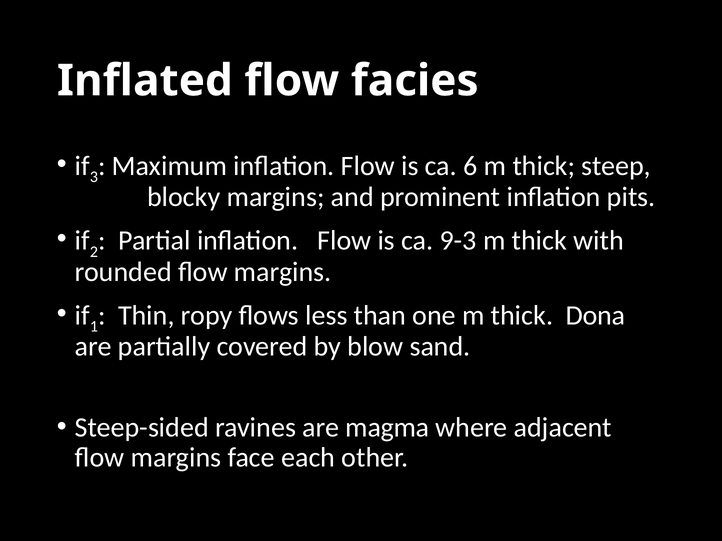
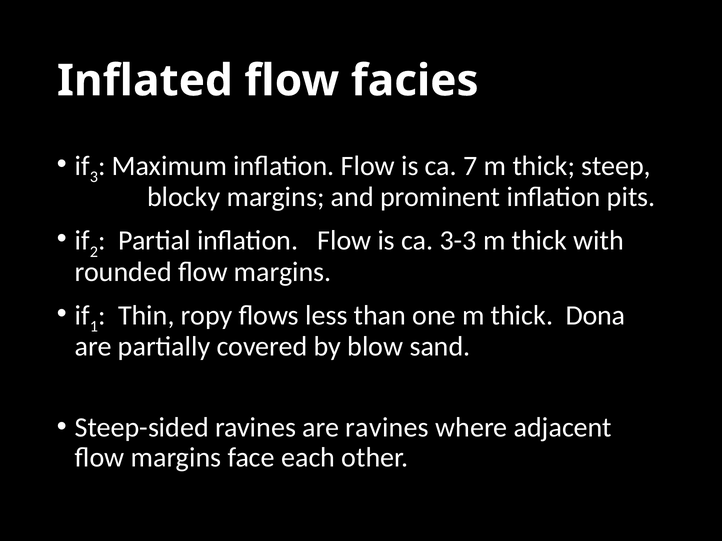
6: 6 -> 7
9-3: 9-3 -> 3-3
are magma: magma -> ravines
